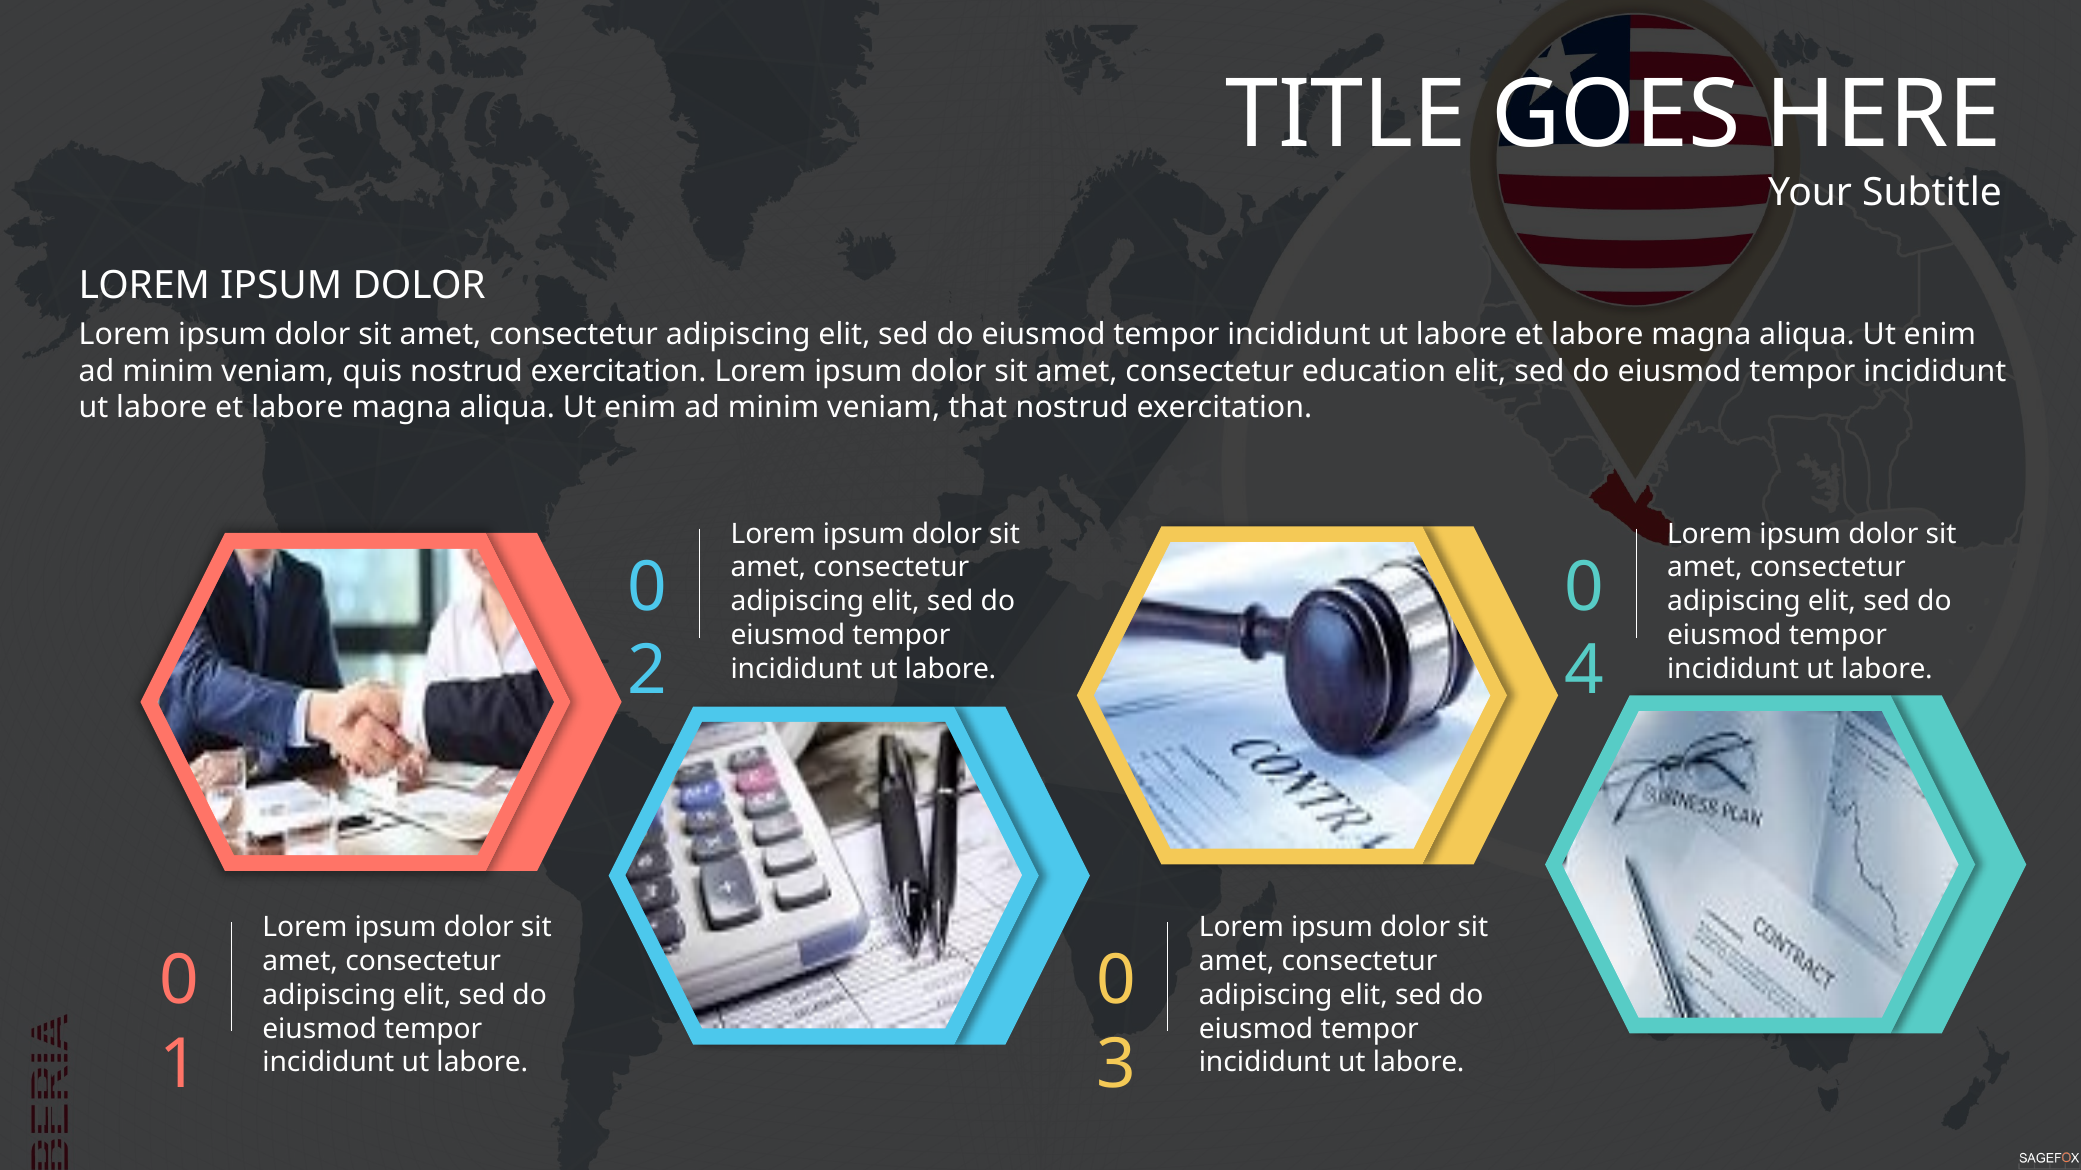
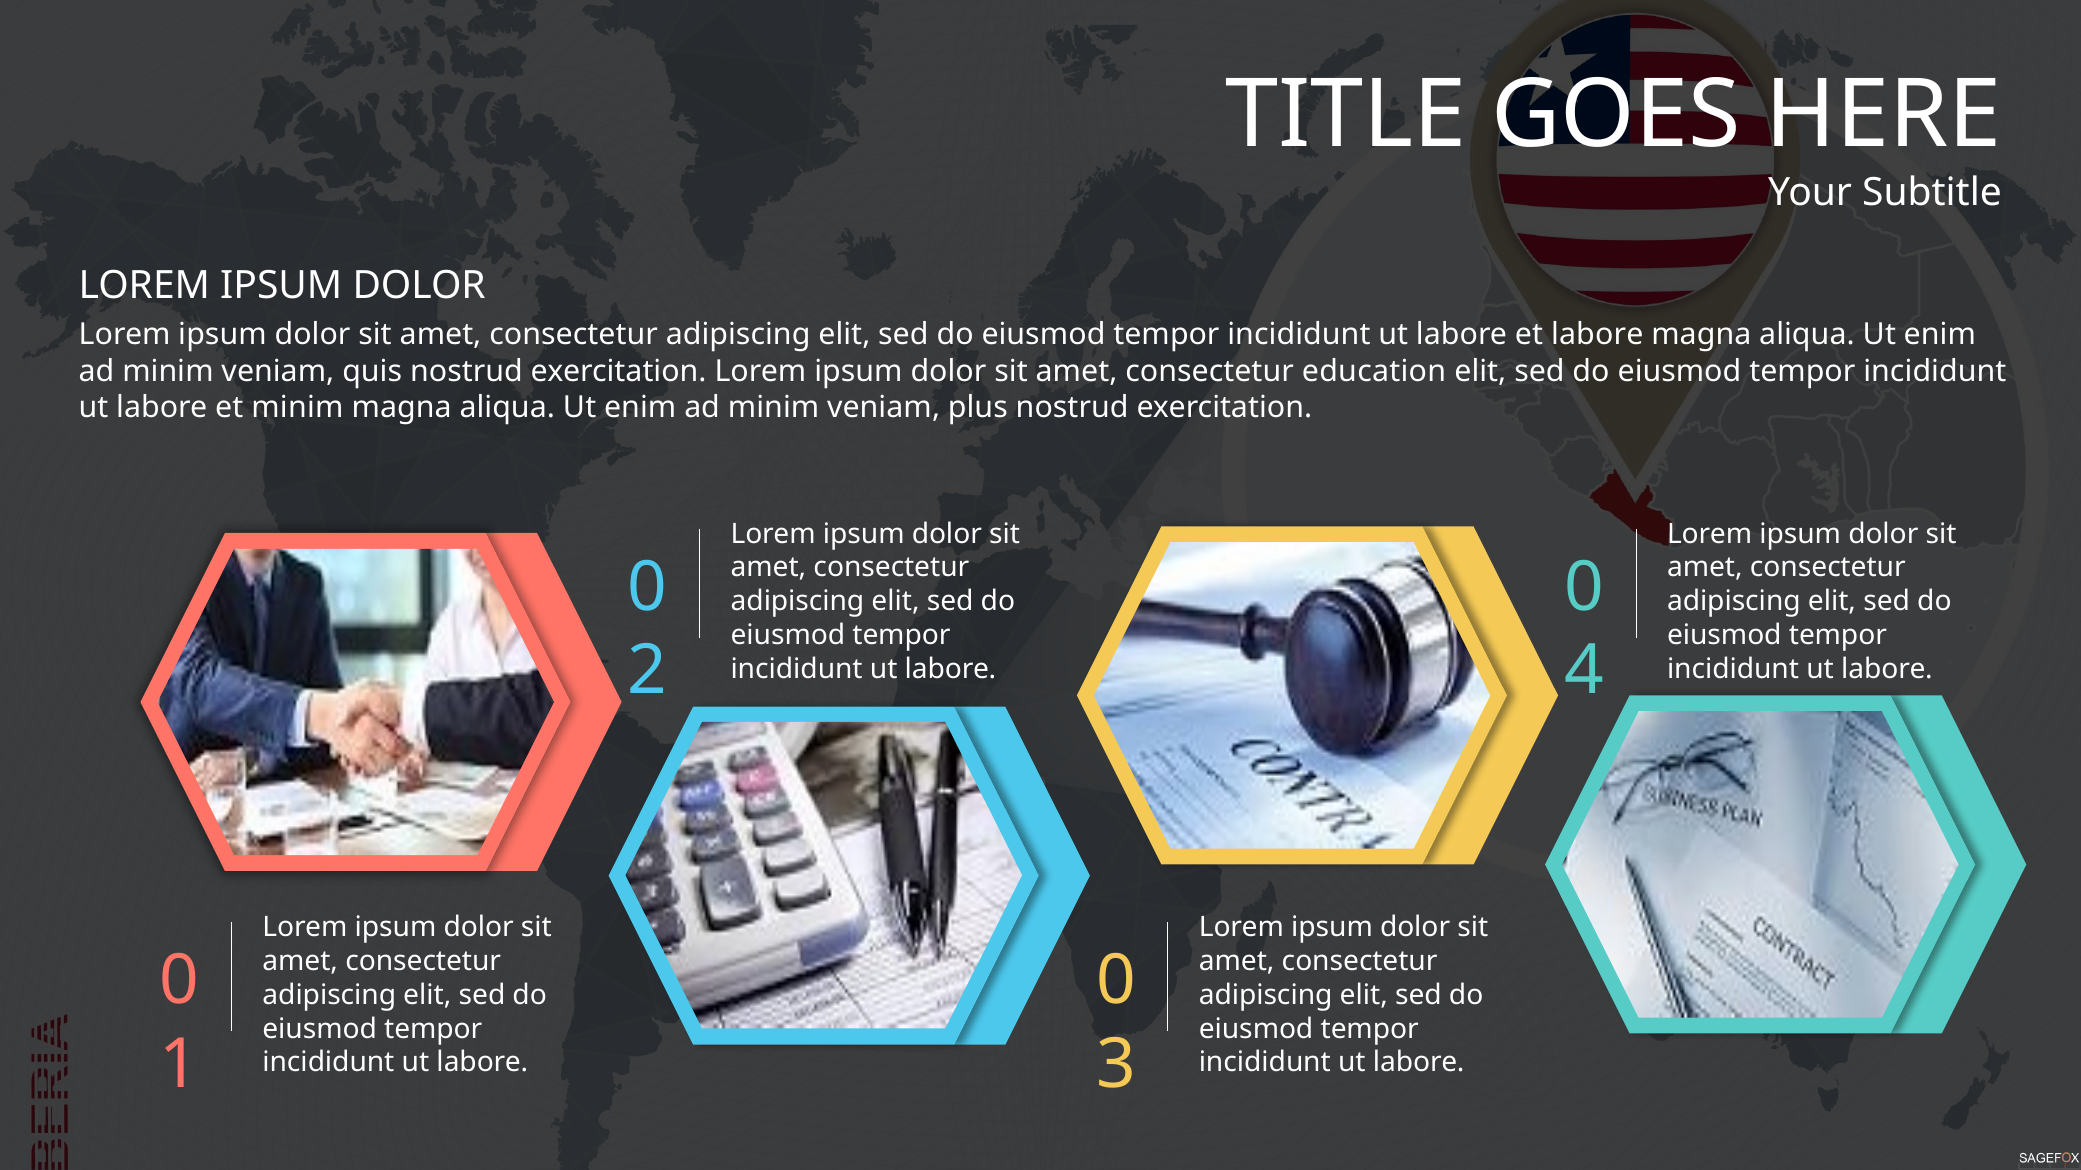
labore at (297, 408): labore -> minim
that: that -> plus
